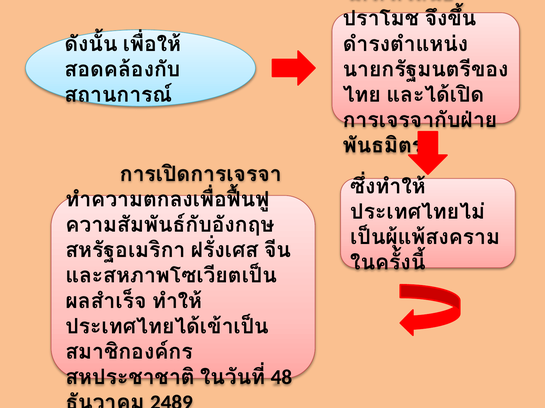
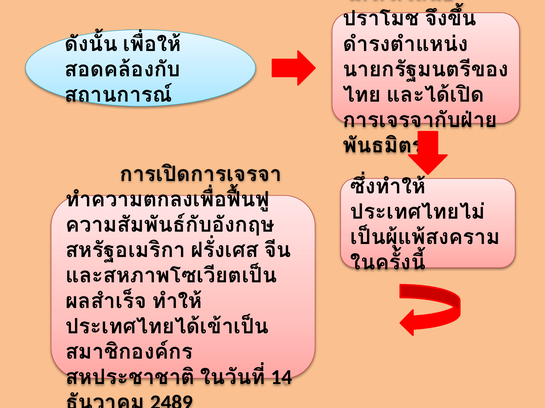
48: 48 -> 14
